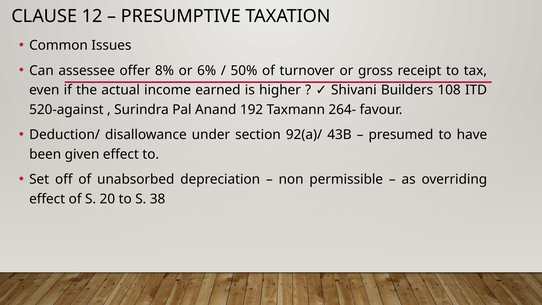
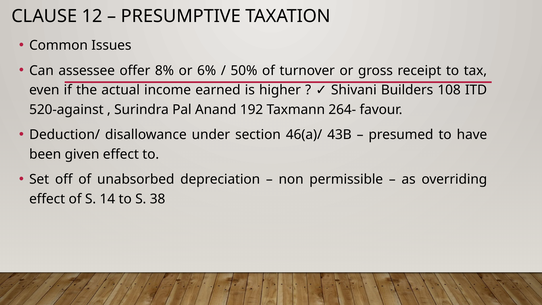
92(a)/: 92(a)/ -> 46(a)/
20: 20 -> 14
